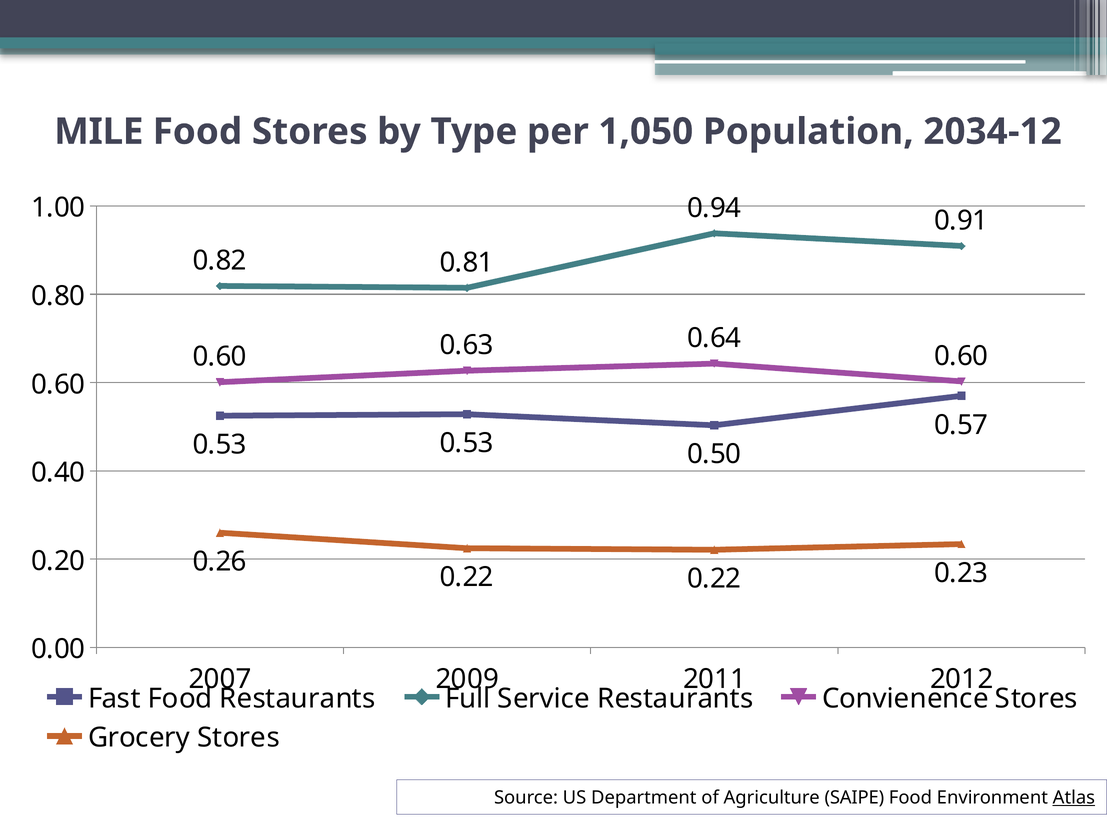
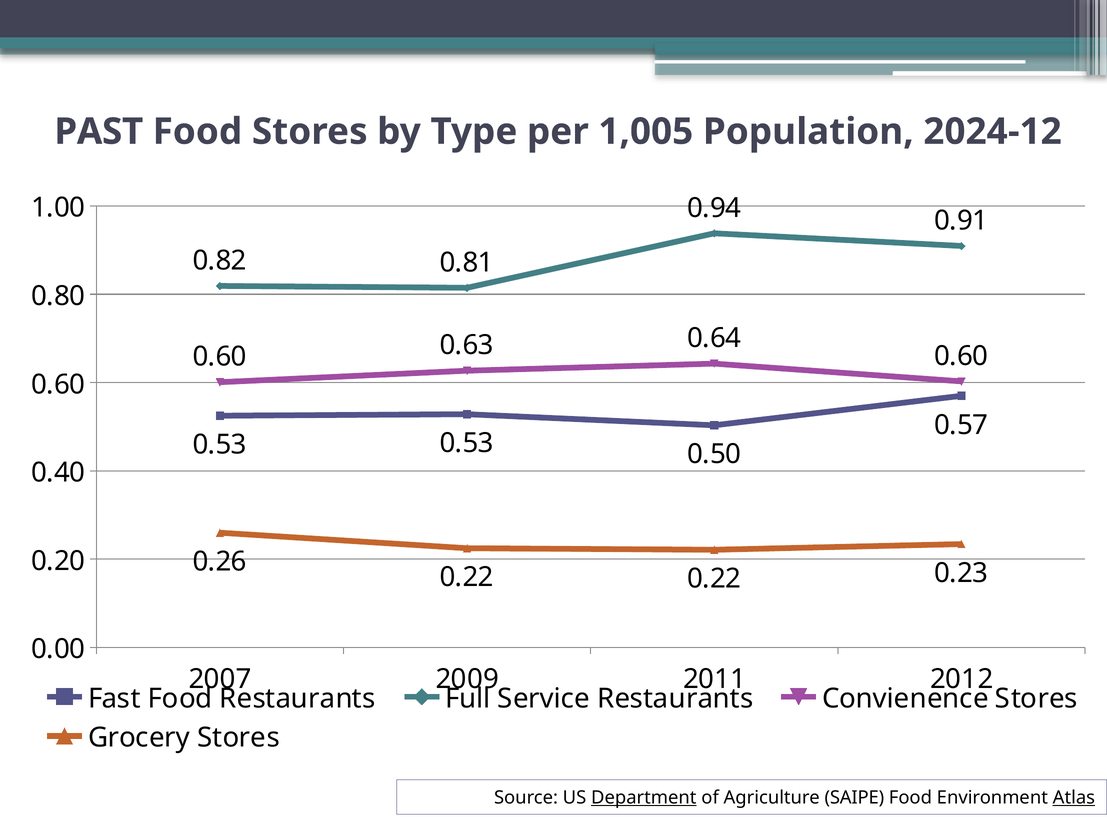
MILE: MILE -> PAST
1,050: 1,050 -> 1,005
2034-12: 2034-12 -> 2024-12
Department underline: none -> present
